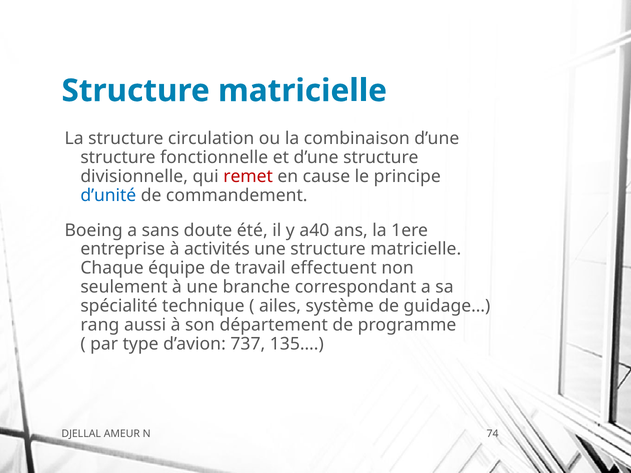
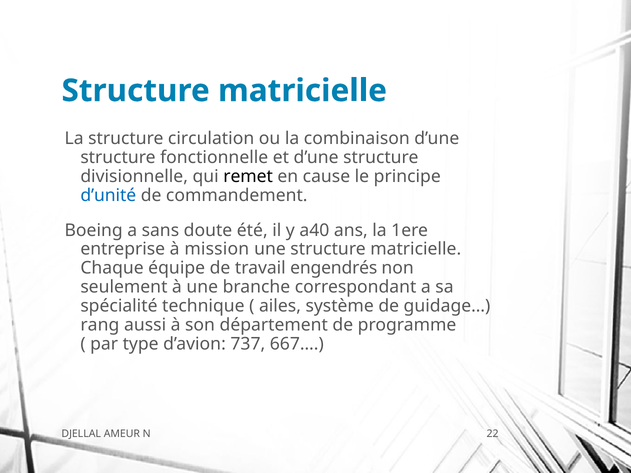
remet colour: red -> black
activités: activités -> mission
effectuent: effectuent -> engendrés
135…: 135… -> 667…
74: 74 -> 22
